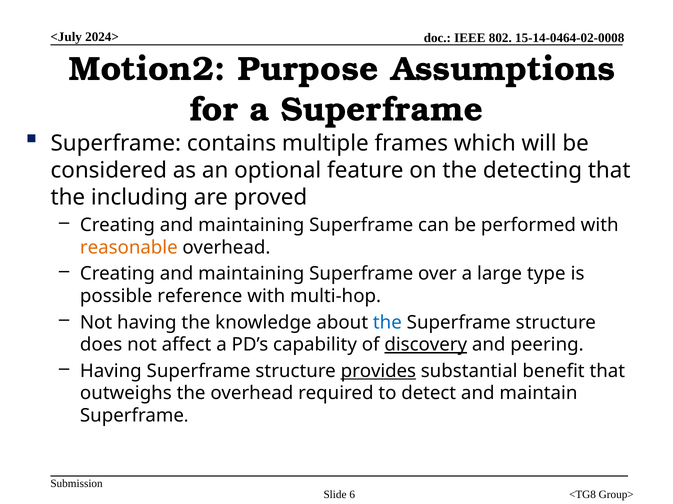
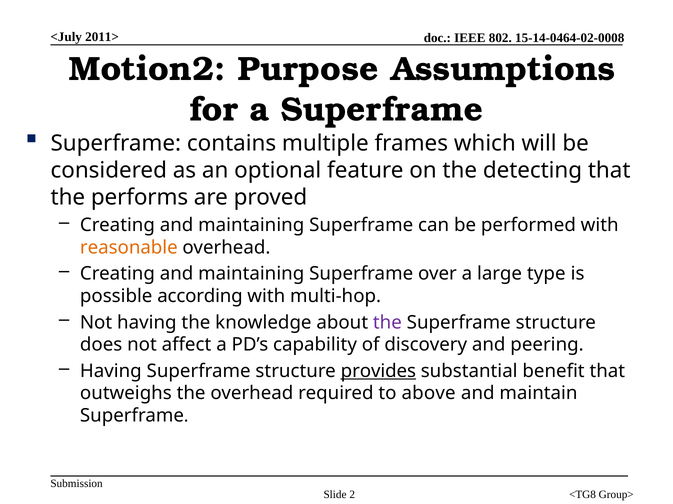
2024>: 2024> -> 2011>
including: including -> performs
reference: reference -> according
the at (387, 323) colour: blue -> purple
discovery underline: present -> none
detect: detect -> above
6: 6 -> 2
